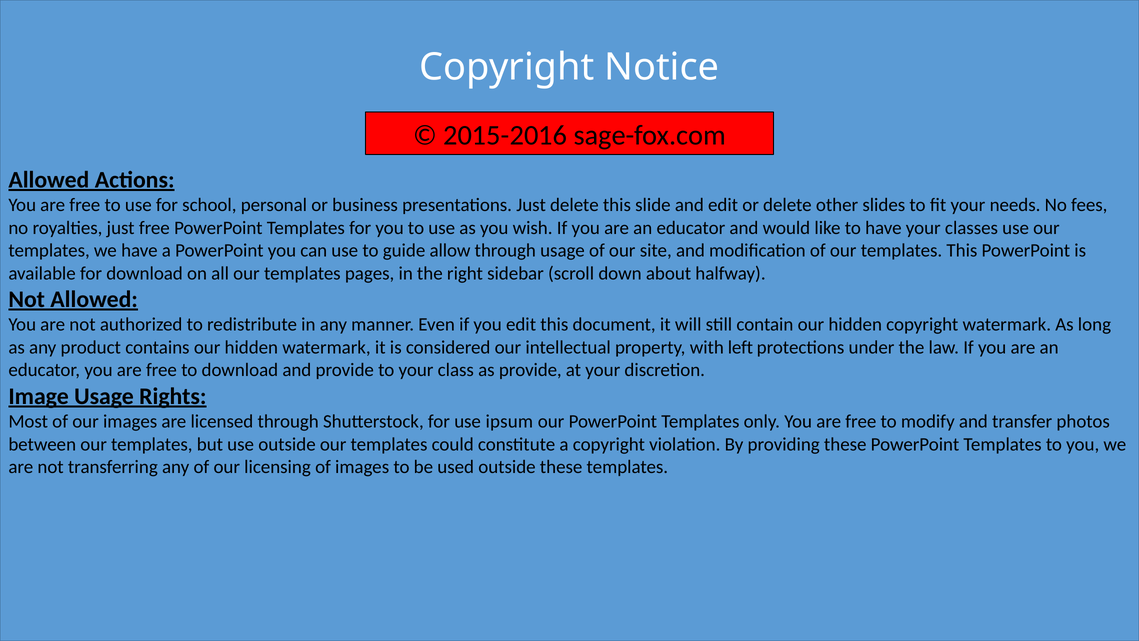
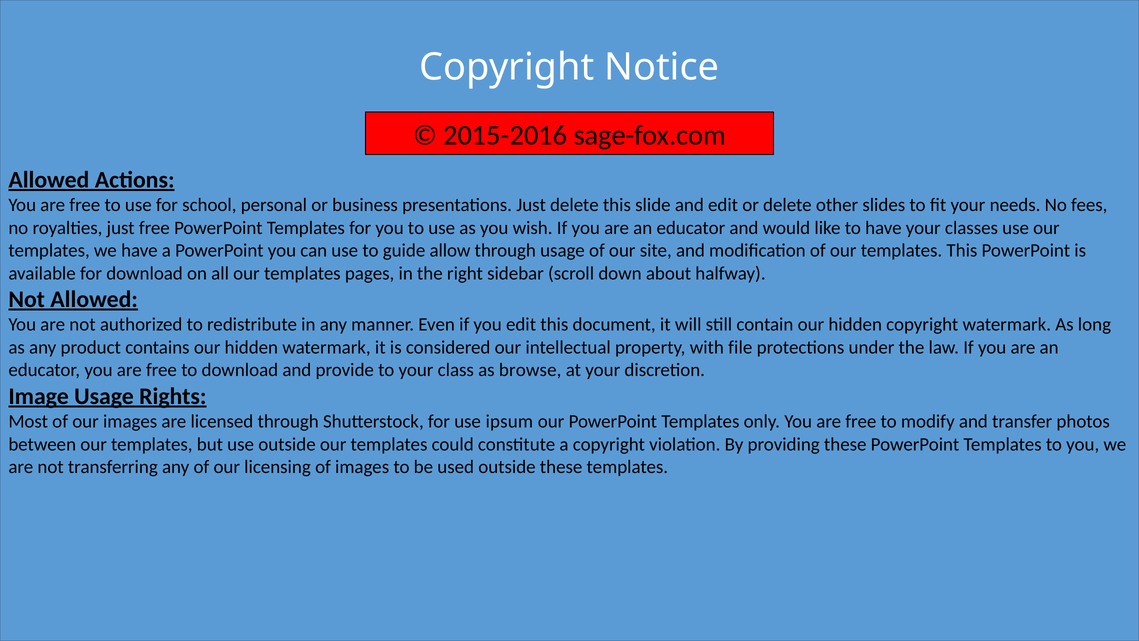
left: left -> file
as provide: provide -> browse
